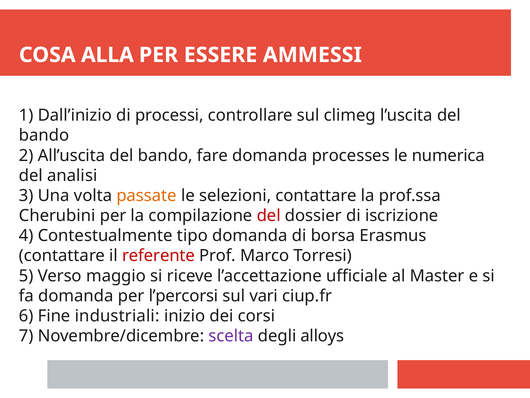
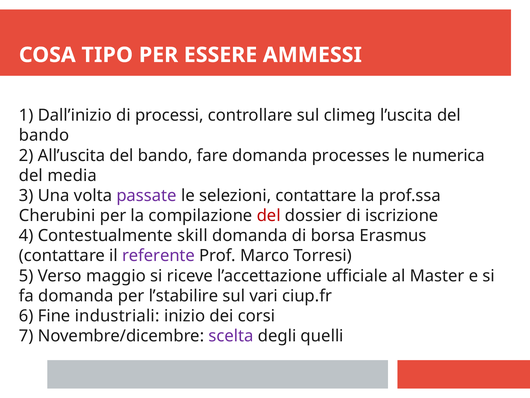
ALLA: ALLA -> TIPO
analisi: analisi -> media
passate colour: orange -> purple
tipo: tipo -> skill
referente colour: red -> purple
l’percorsi: l’percorsi -> l’stabilire
alloys: alloys -> quelli
